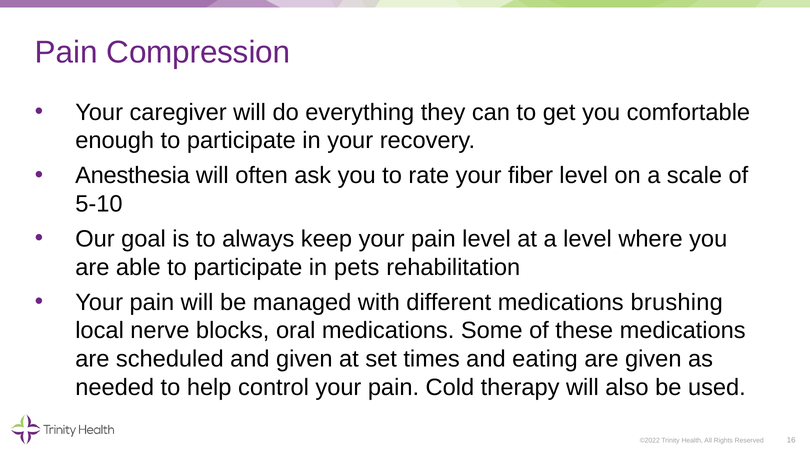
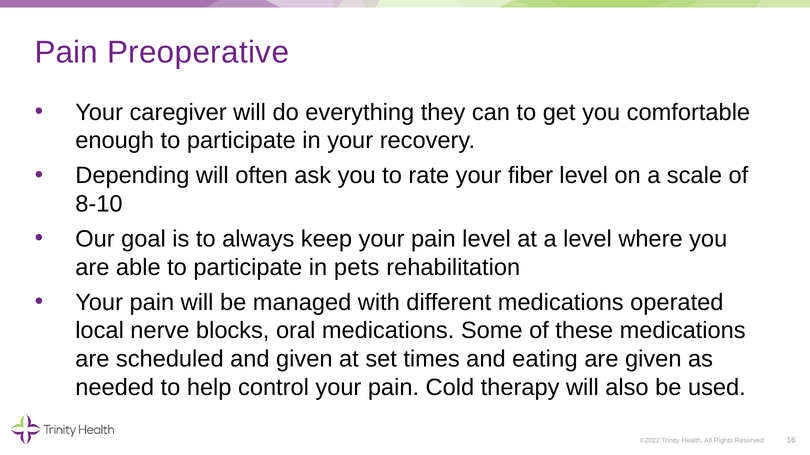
Compression: Compression -> Preoperative
Anesthesia: Anesthesia -> Depending
5-10: 5-10 -> 8-10
brushing: brushing -> operated
